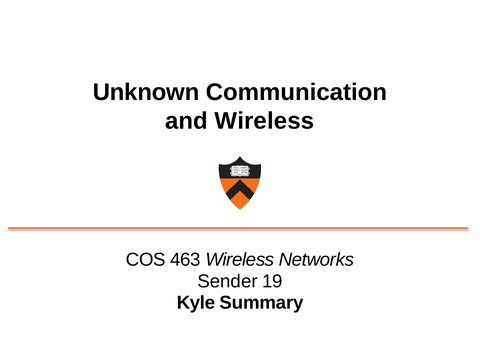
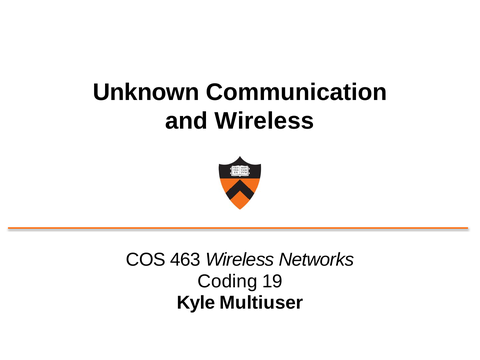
Sender: Sender -> Coding
Summary: Summary -> Multiuser
